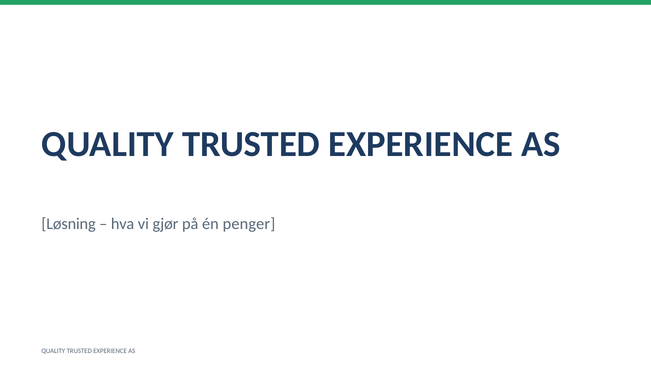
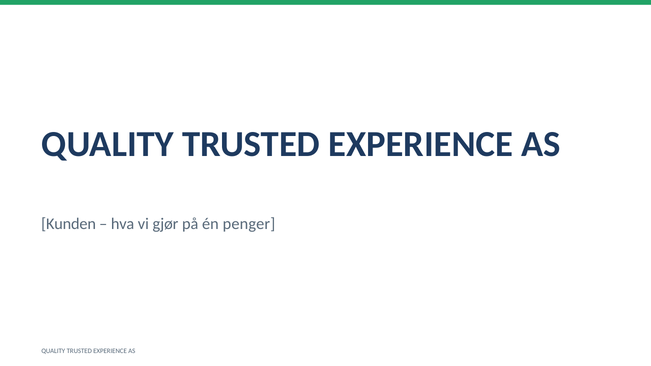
Løsning: Løsning -> Kunden
